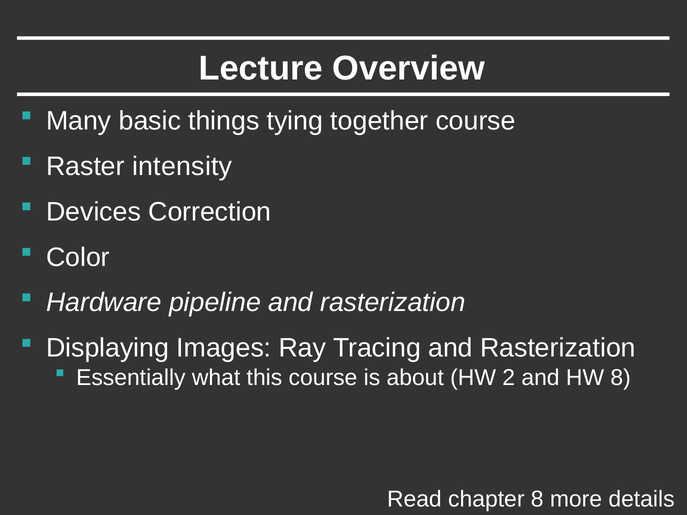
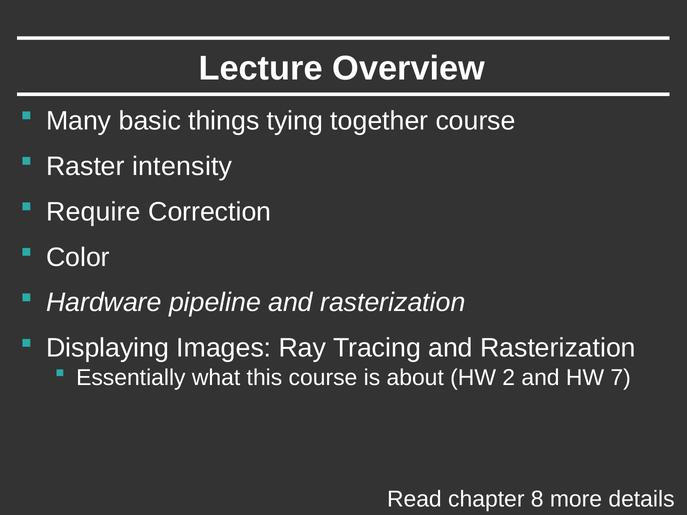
Devices: Devices -> Require
HW 8: 8 -> 7
